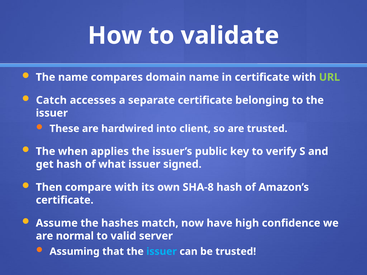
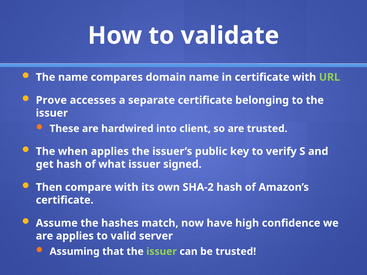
Catch: Catch -> Prove
SHA-8: SHA-8 -> SHA-2
are normal: normal -> applies
issuer at (162, 252) colour: light blue -> light green
